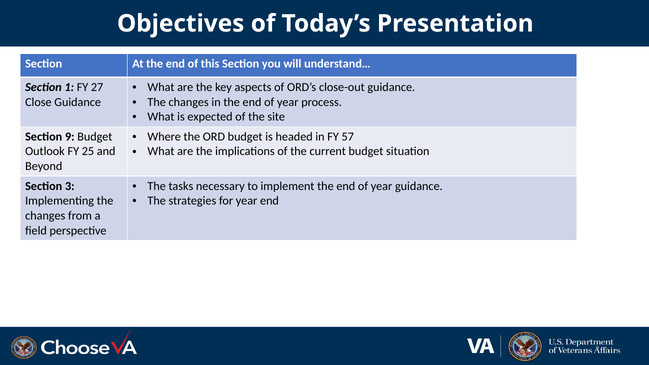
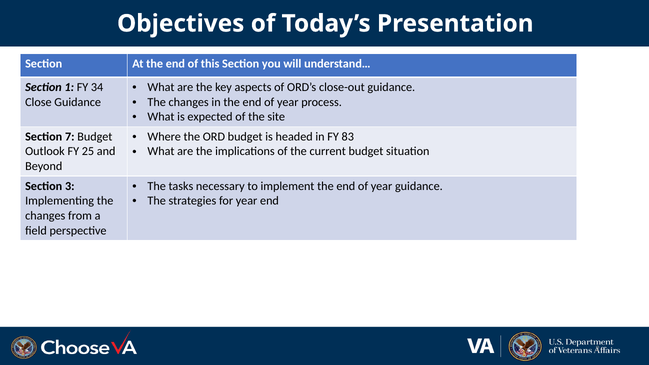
27: 27 -> 34
57: 57 -> 83
9: 9 -> 7
